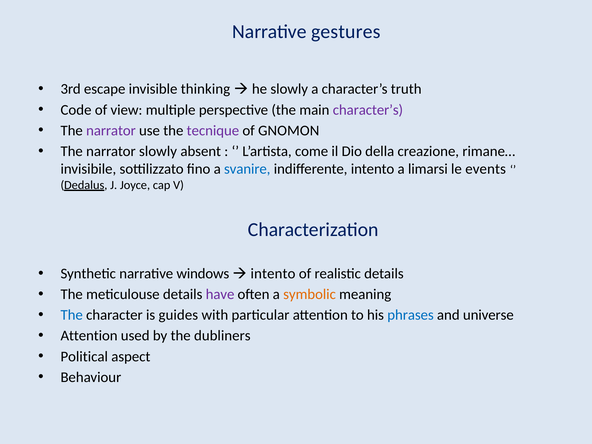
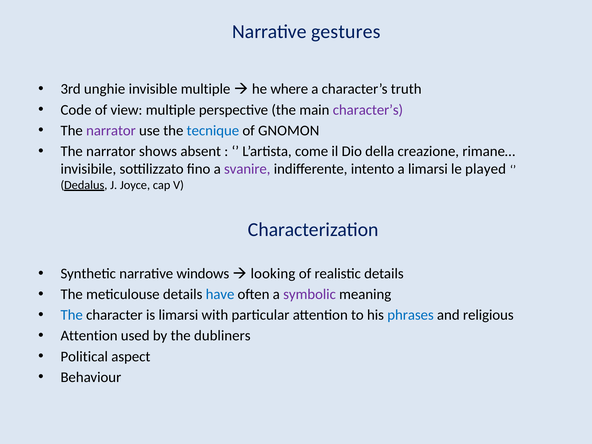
escape: escape -> unghie
invisible thinking: thinking -> multiple
he slowly: slowly -> where
tecnique colour: purple -> blue
narrator slowly: slowly -> shows
svanire colour: blue -> purple
events: events -> played
intento at (273, 274): intento -> looking
have colour: purple -> blue
symbolic colour: orange -> purple
is guides: guides -> limarsi
universe: universe -> religious
